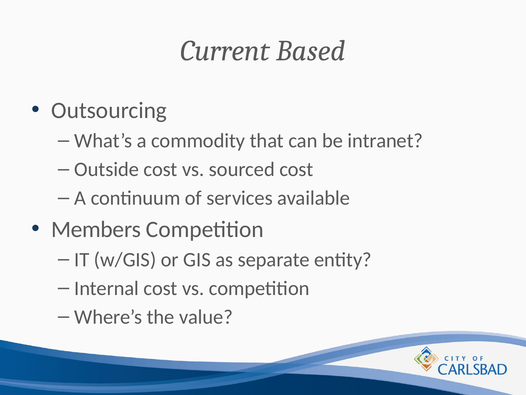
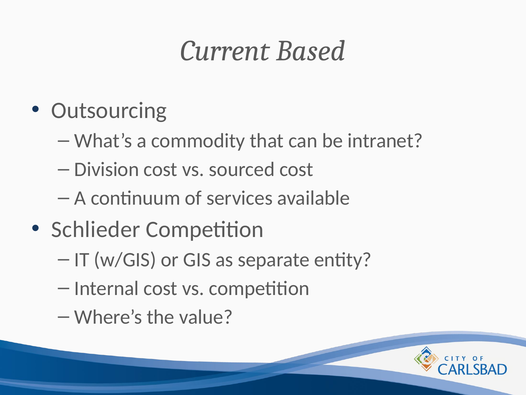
Outside: Outside -> Division
Members: Members -> Schlieder
